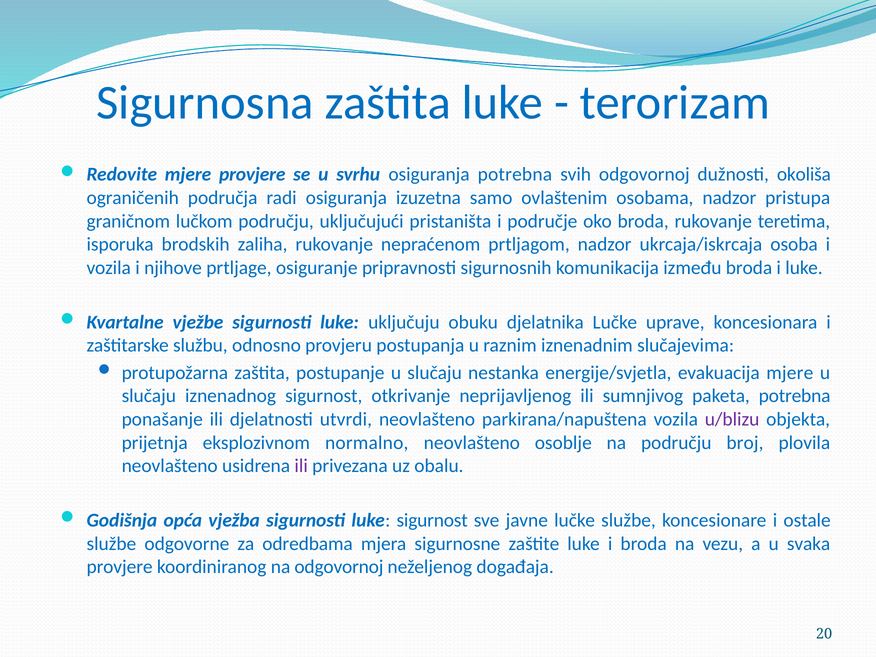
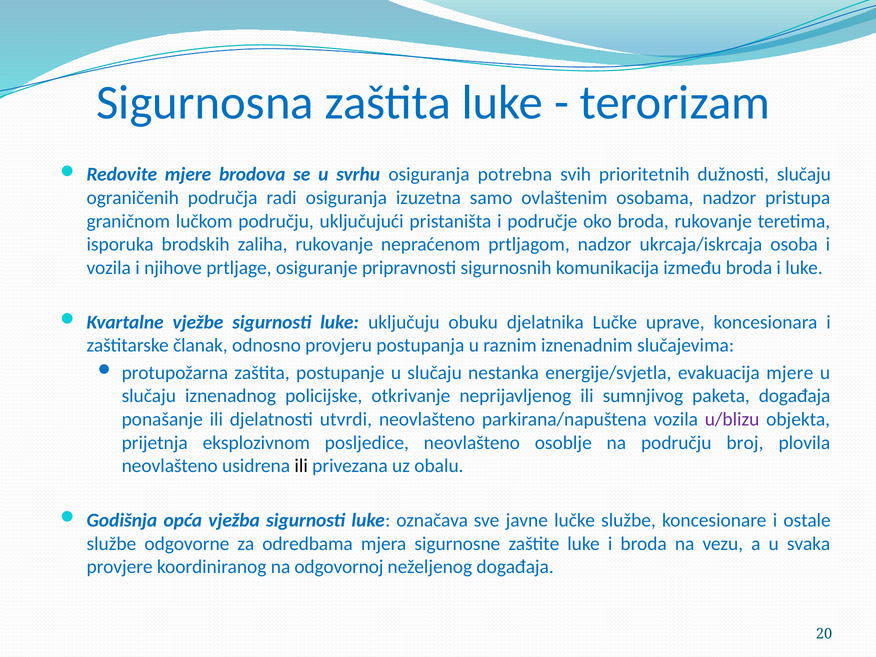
mjere provjere: provjere -> brodova
svih odgovornoj: odgovornoj -> prioritetnih
dužnosti okoliša: okoliša -> slučaju
službu: službu -> članak
iznenadnog sigurnost: sigurnost -> policijske
paketa potrebna: potrebna -> događaja
normalno: normalno -> posljedice
ili at (301, 466) colour: purple -> black
luke sigurnost: sigurnost -> označava
